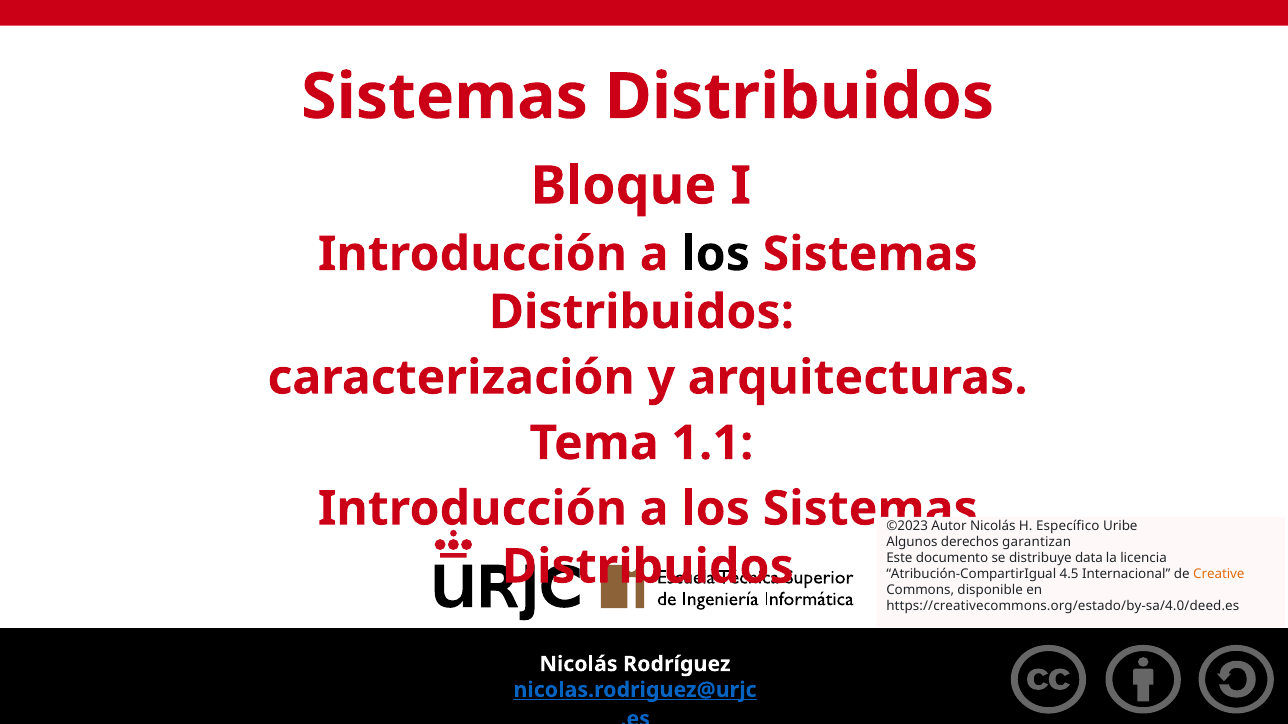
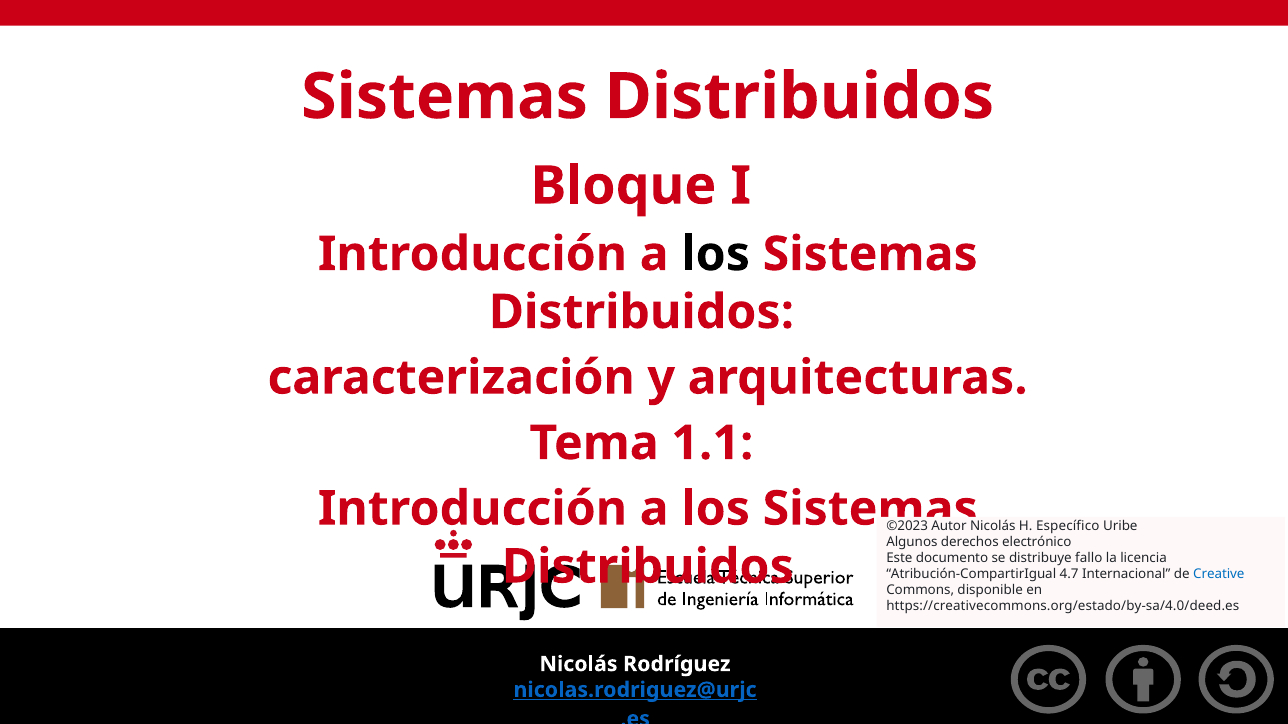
garantizan: garantizan -> electrónico
data: data -> fallo
4.5: 4.5 -> 4.7
Creative colour: orange -> blue
